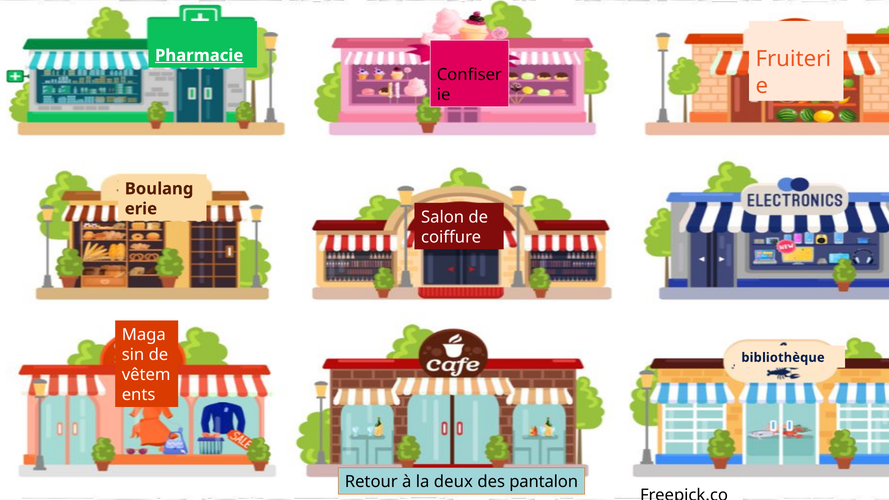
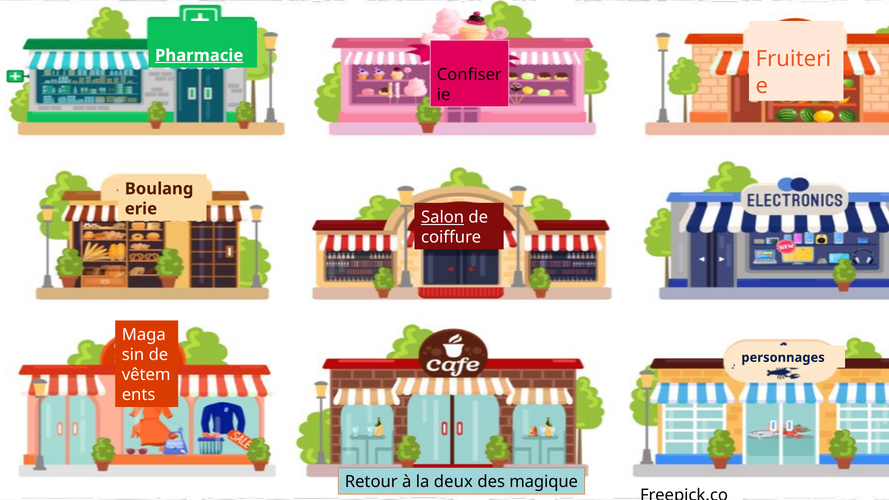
Salon underline: none -> present
bibliothèque: bibliothèque -> personnages
pantalon: pantalon -> magique
